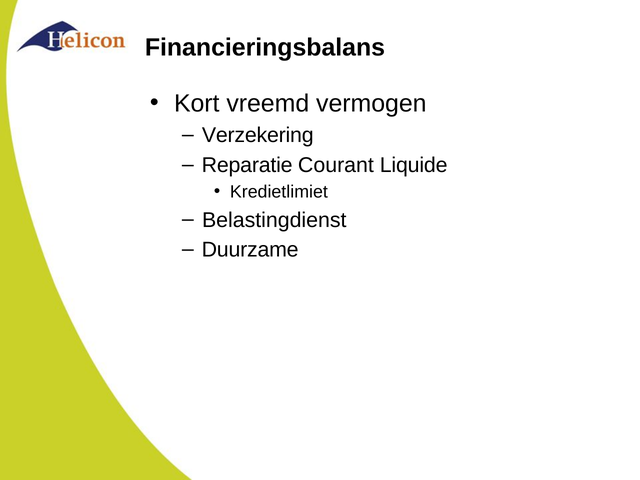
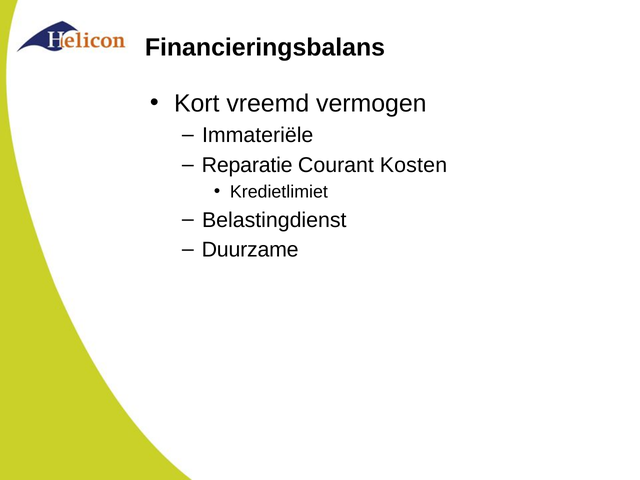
Verzekering: Verzekering -> Immateriële
Liquide: Liquide -> Kosten
